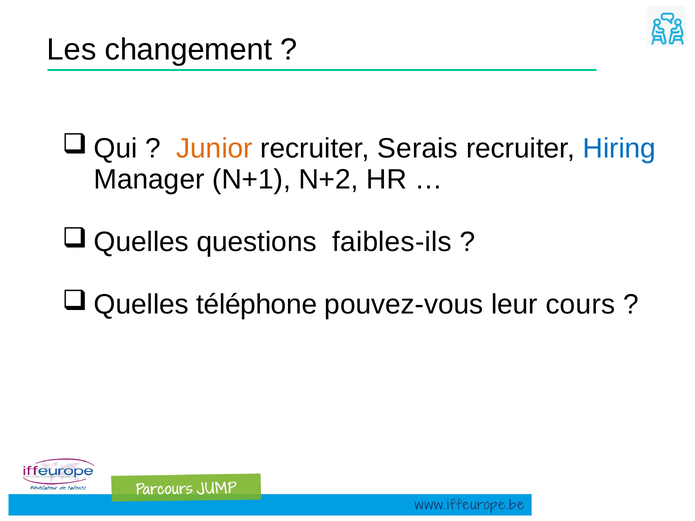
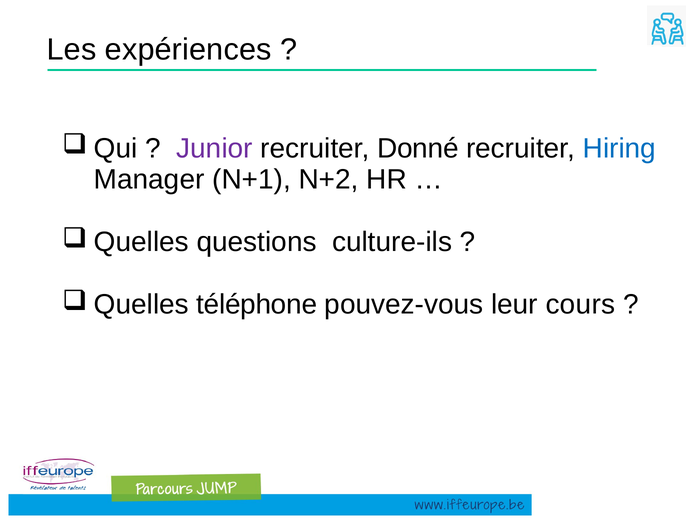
changement: changement -> expériences
Junior colour: orange -> purple
Serais: Serais -> Donné
faibles-ils: faibles-ils -> culture-ils
